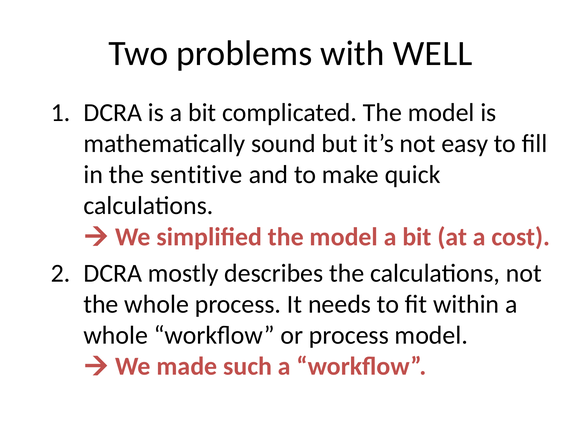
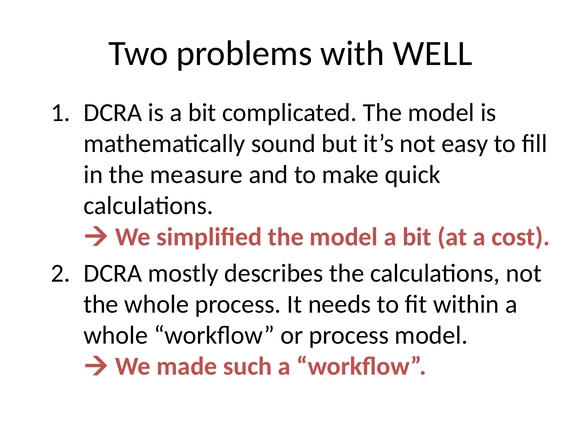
sentitive: sentitive -> measure
